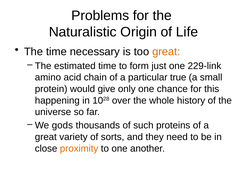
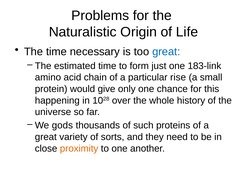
great at (166, 52) colour: orange -> blue
229-link: 229-link -> 183-link
true: true -> rise
